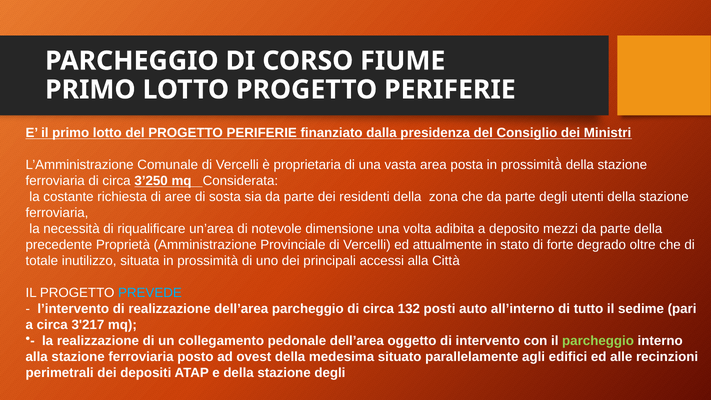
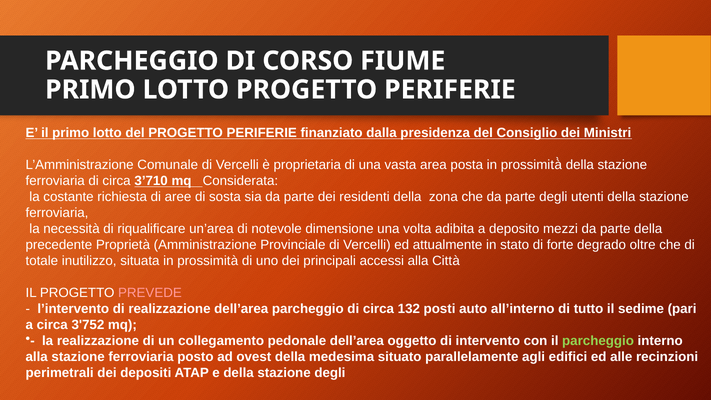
3’250: 3’250 -> 3’710
PREVEDE colour: light blue -> pink
3'217: 3'217 -> 3'752
